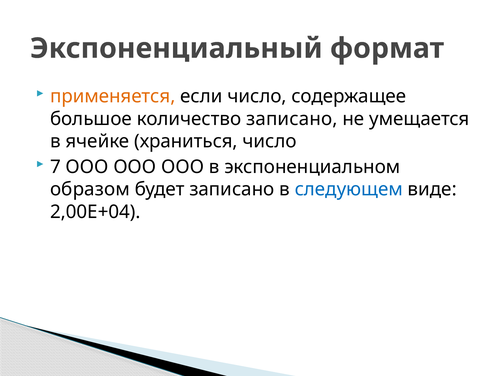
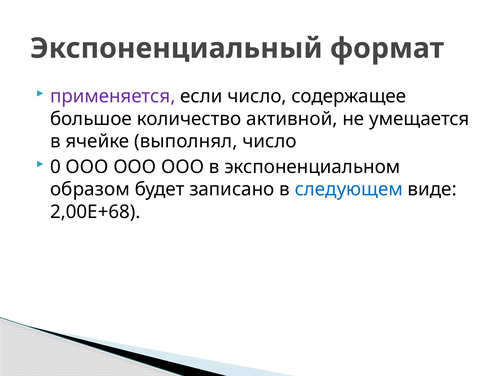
применяется colour: orange -> purple
количество записано: записано -> активной
храниться: храниться -> выполнял
7: 7 -> 0
2,00Е+04: 2,00Е+04 -> 2,00Е+68
